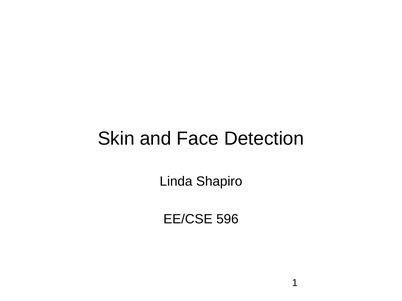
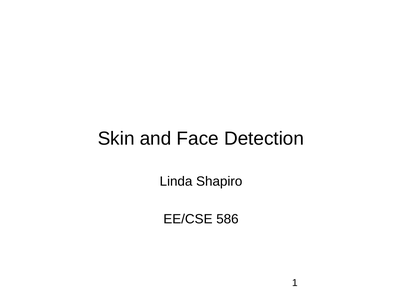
596: 596 -> 586
